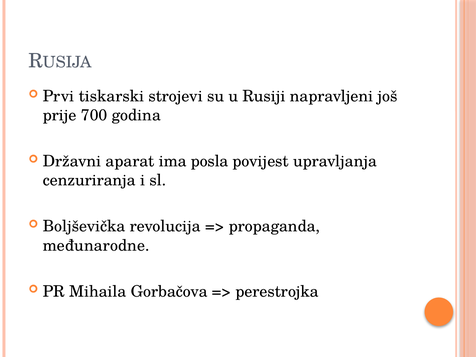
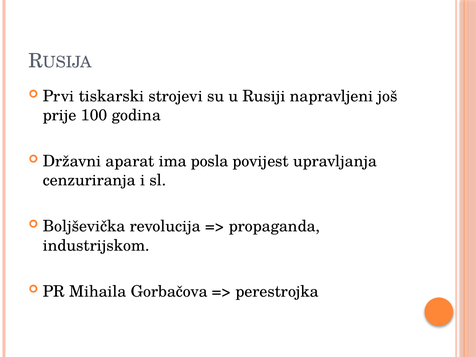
700: 700 -> 100
međunarodne: međunarodne -> industrijskom
